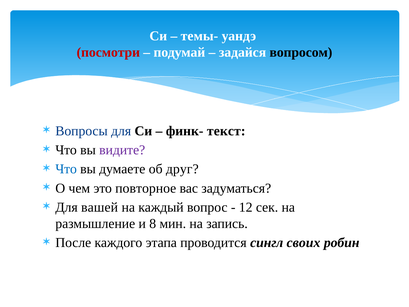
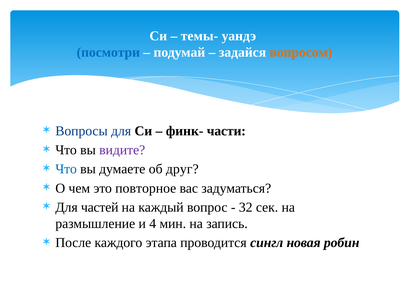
посмотри colour: red -> blue
вопросом colour: black -> orange
текст: текст -> части
вашей: вашей -> частей
12: 12 -> 32
8: 8 -> 4
своих: своих -> новая
